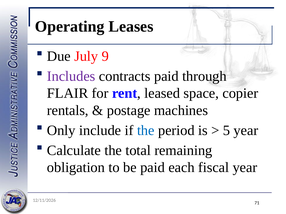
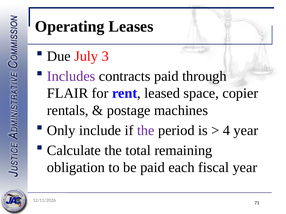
9: 9 -> 3
the at (146, 131) colour: blue -> purple
5: 5 -> 4
